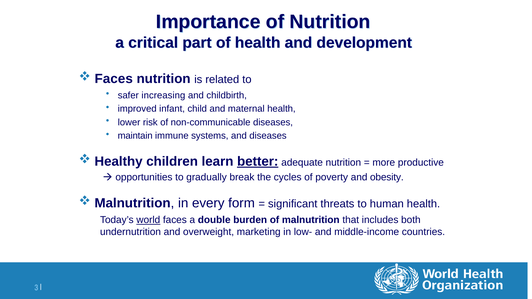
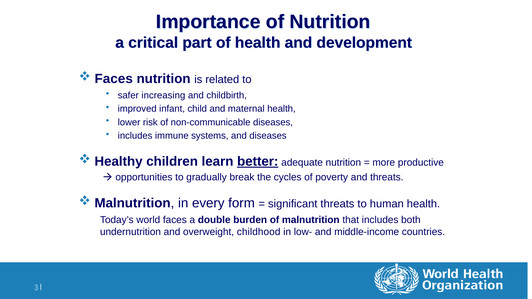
maintain at (135, 136): maintain -> includes
and obesity: obesity -> threats
world underline: present -> none
marketing: marketing -> childhood
